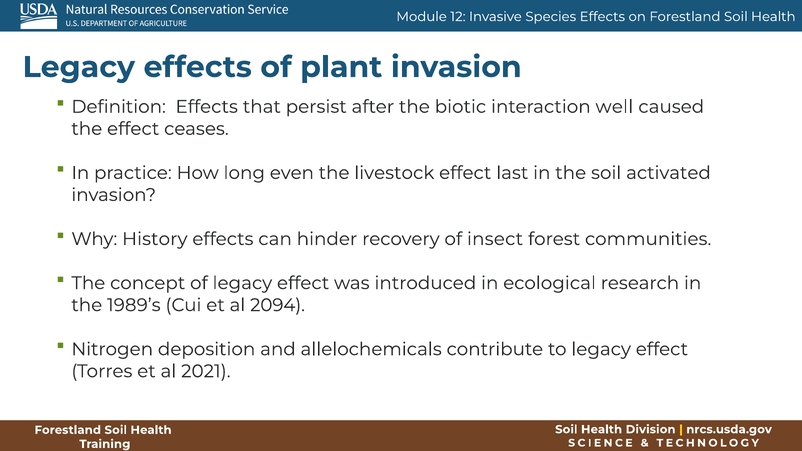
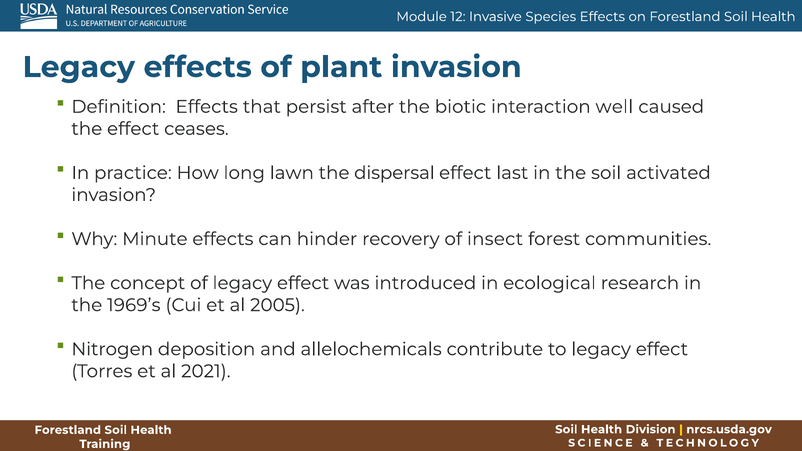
even: even -> lawn
livestock: livestock -> dispersal
History: History -> Minute
1989’s: 1989’s -> 1969’s
2094: 2094 -> 2005
